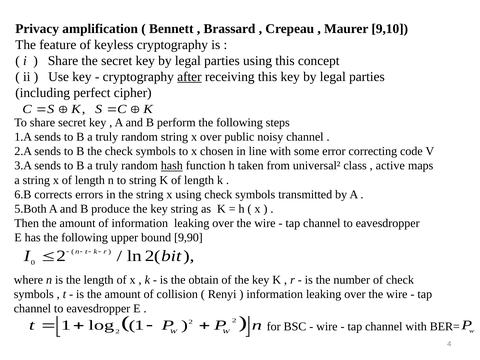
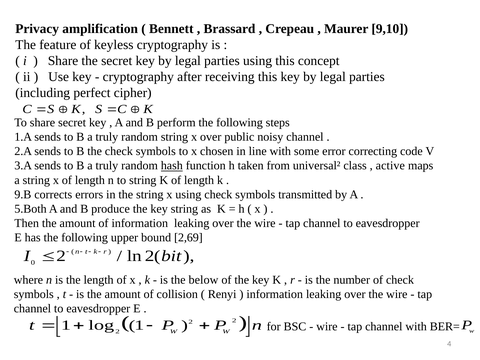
after underline: present -> none
6.B: 6.B -> 9.B
9,90: 9,90 -> 2,69
obtain: obtain -> below
